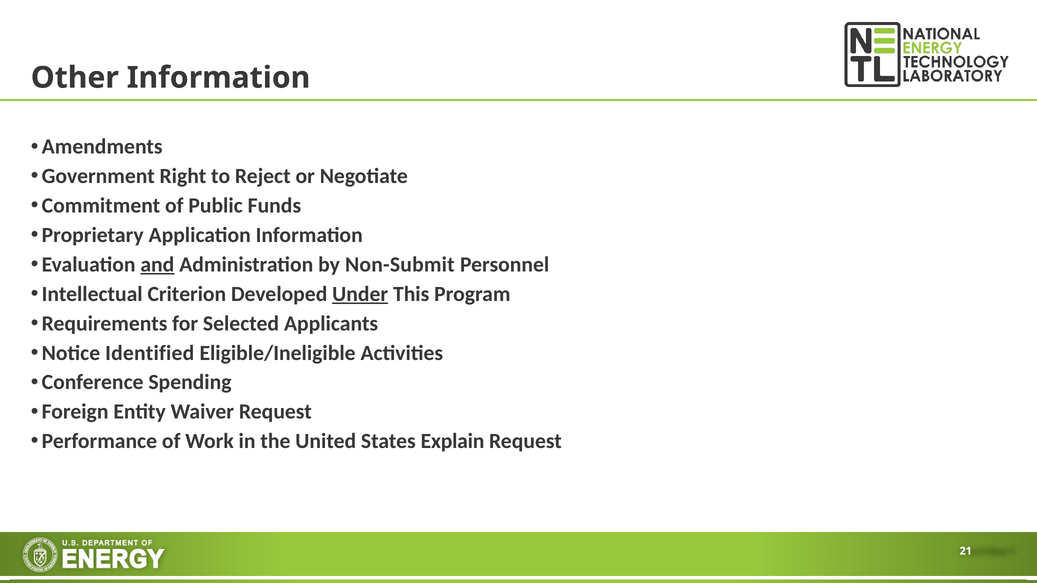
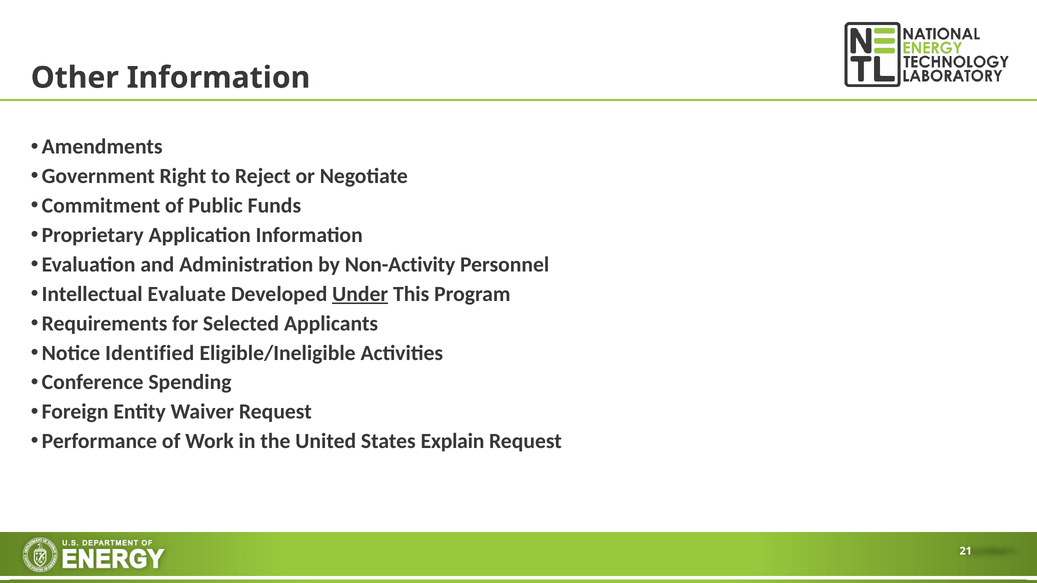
and underline: present -> none
Non-Submit: Non-Submit -> Non-Activity
Criterion: Criterion -> Evaluate
